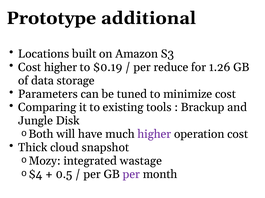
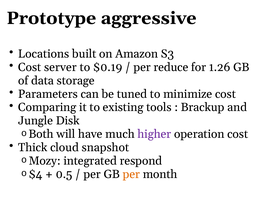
additional: additional -> aggressive
Cost higher: higher -> server
wastage: wastage -> respond
per at (131, 175) colour: purple -> orange
